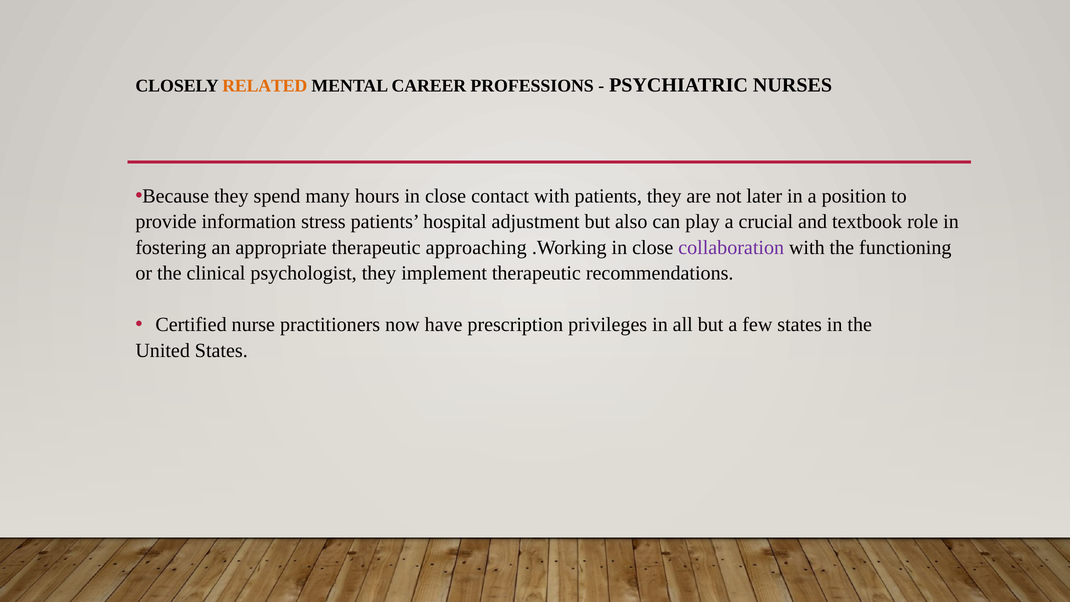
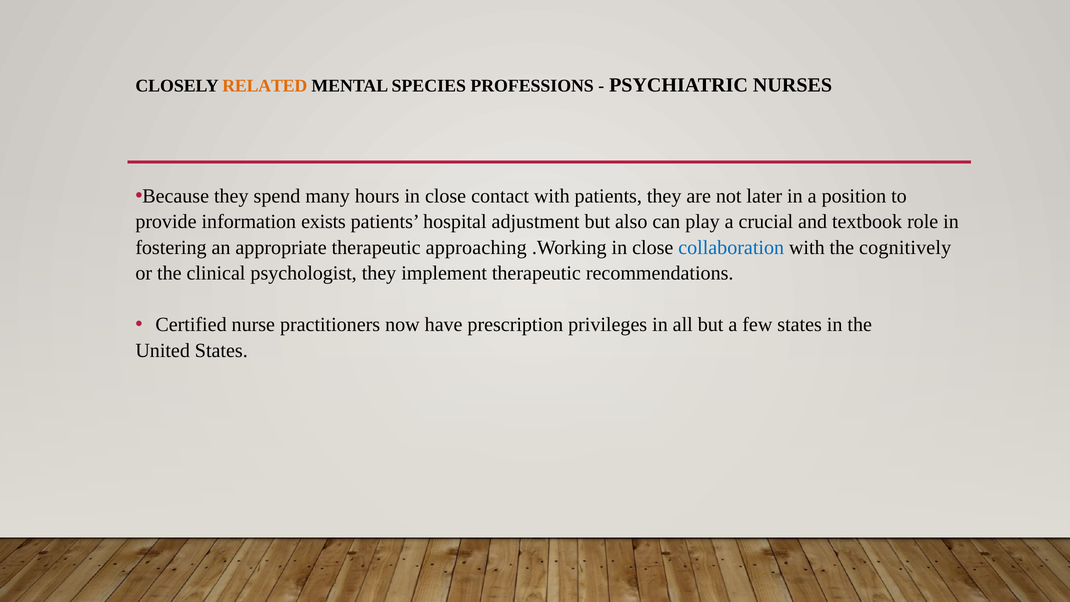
CAREER: CAREER -> SPECIES
stress: stress -> exists
collaboration colour: purple -> blue
functioning: functioning -> cognitively
